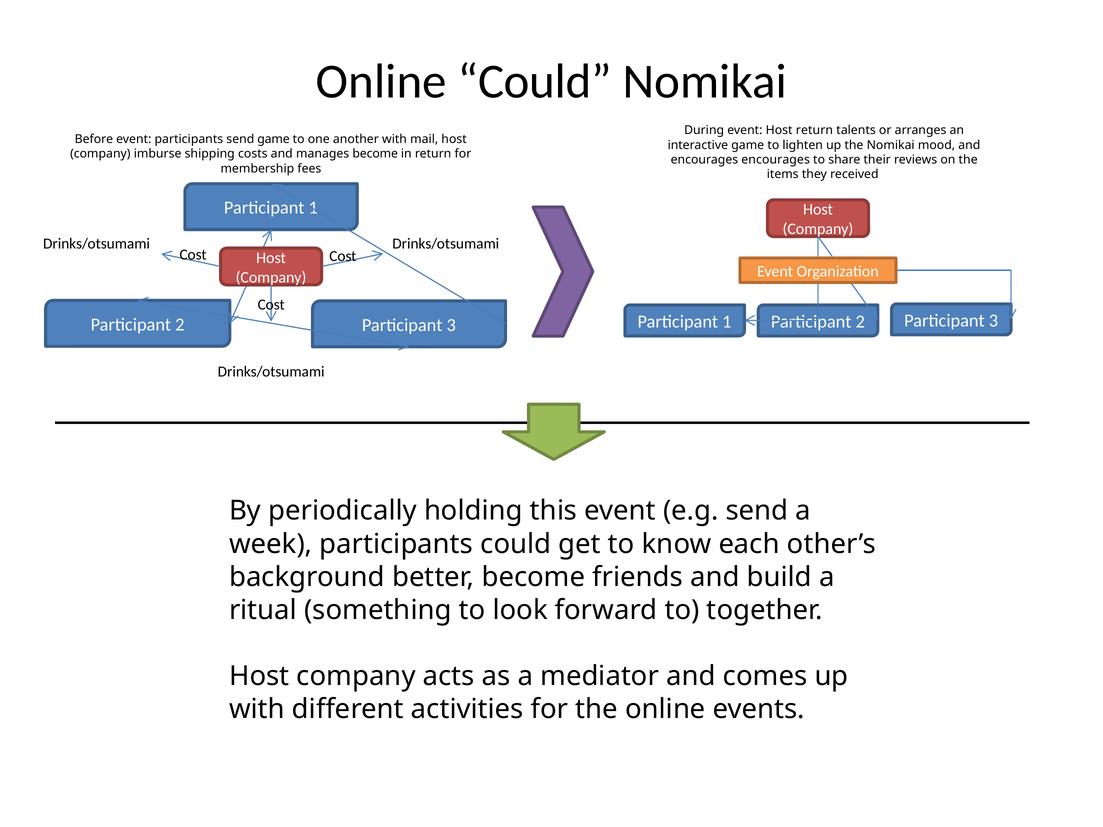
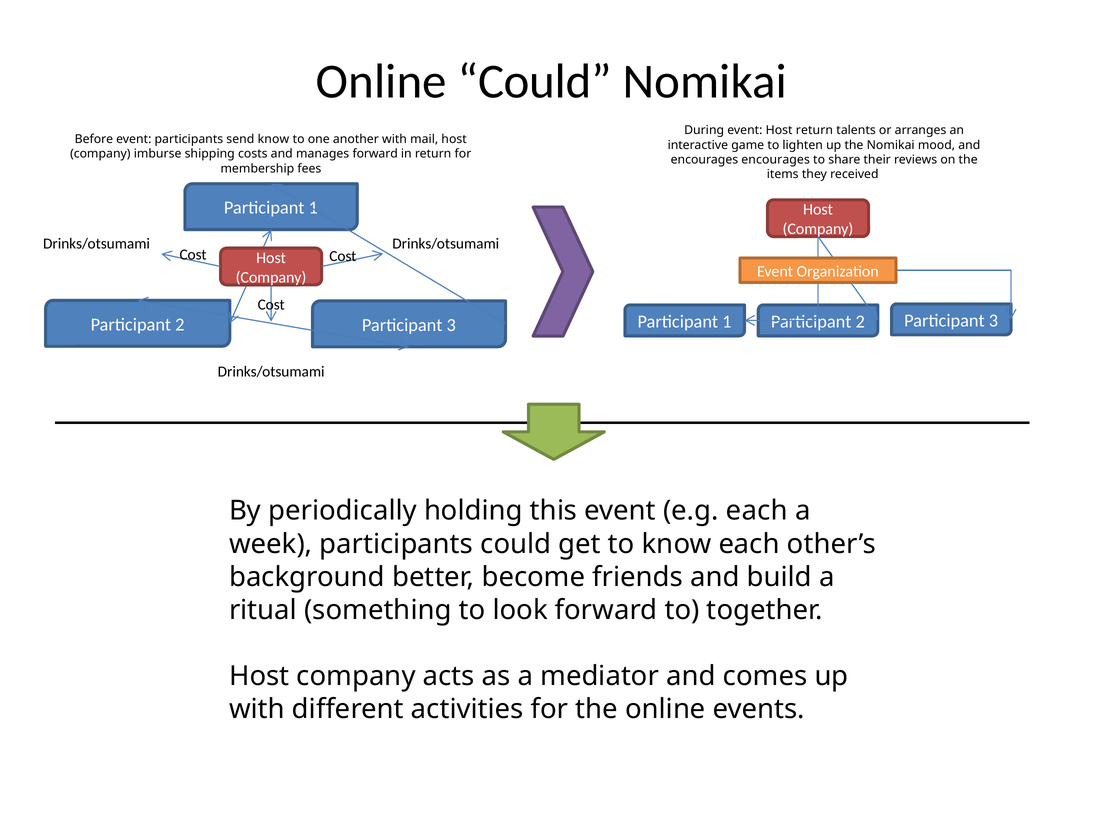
send game: game -> know
manages become: become -> forward
e.g send: send -> each
